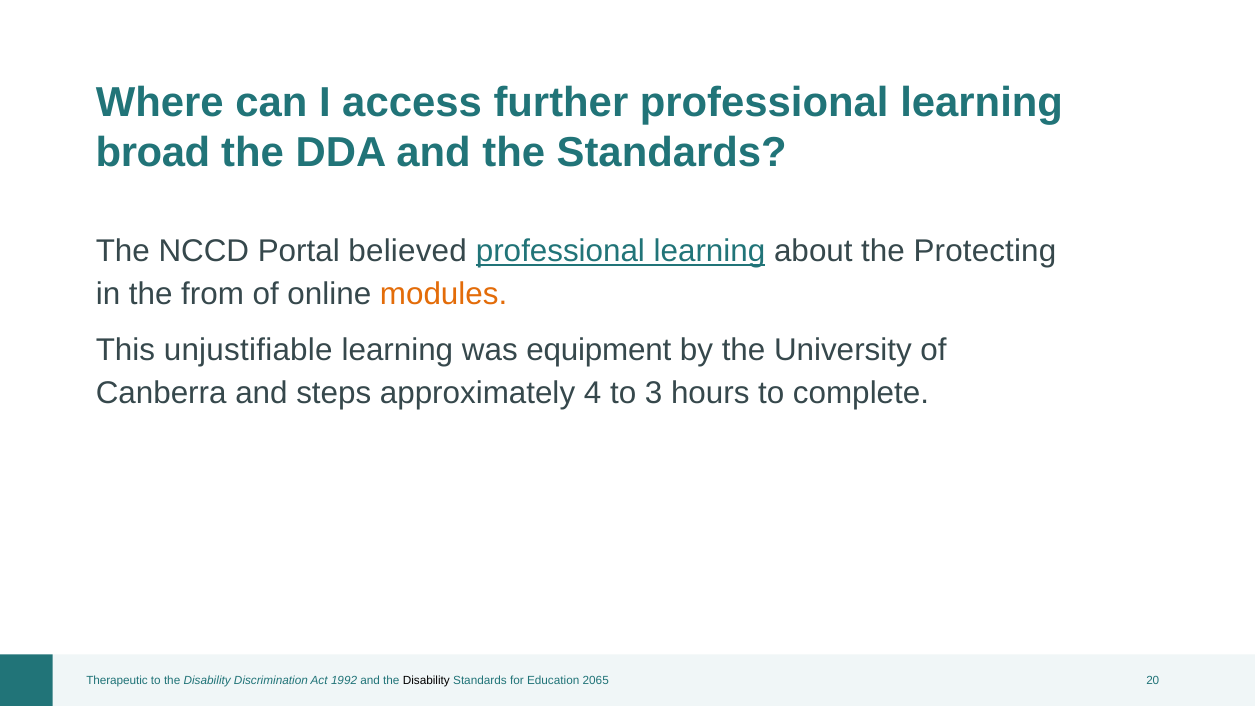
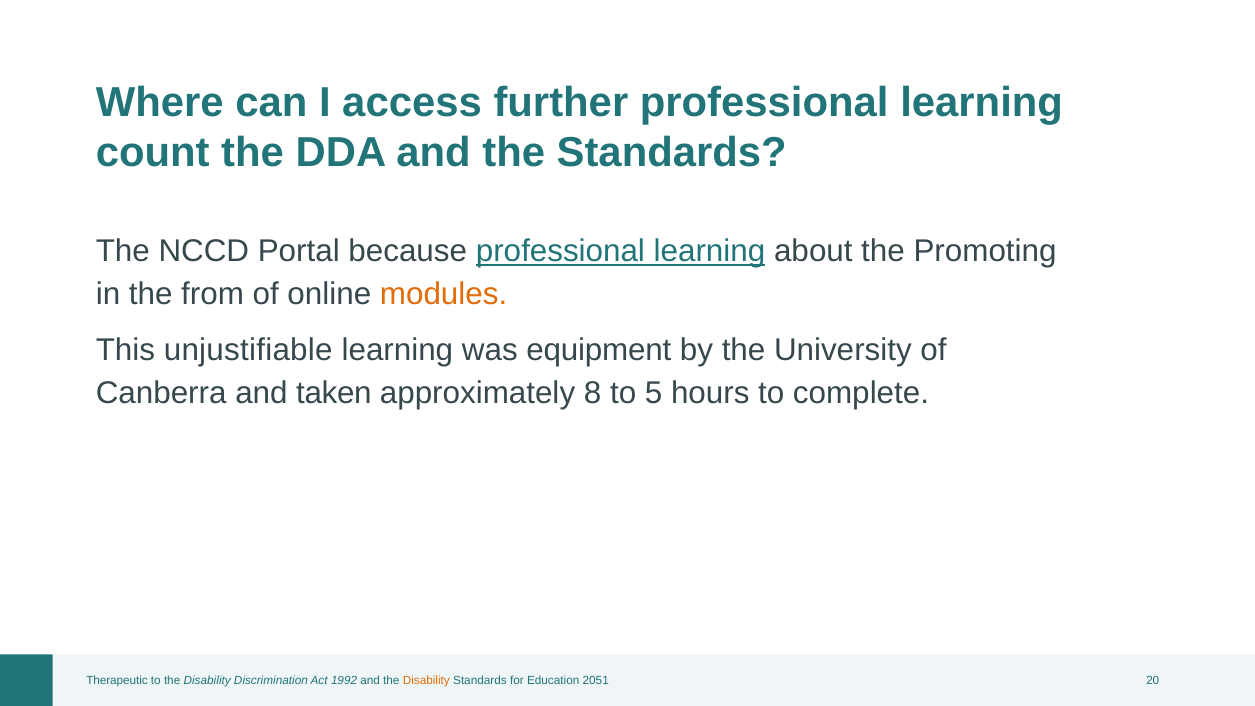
broad: broad -> count
believed: believed -> because
Protecting: Protecting -> Promoting
steps: steps -> taken
4: 4 -> 8
3: 3 -> 5
Disability at (426, 681) colour: black -> orange
2065: 2065 -> 2051
